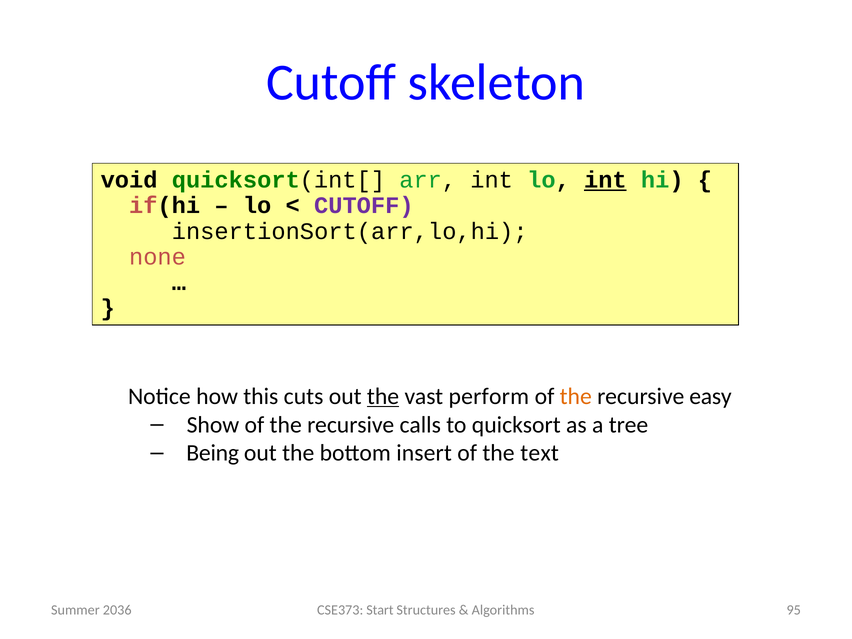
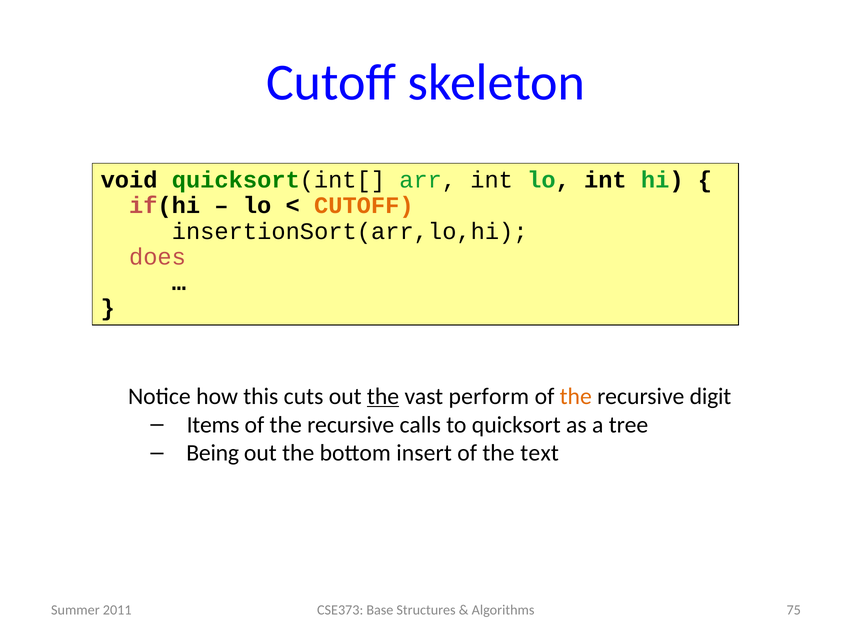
int at (605, 180) underline: present -> none
CUTOFF at (364, 206) colour: purple -> orange
none: none -> does
easy: easy -> digit
Show: Show -> Items
Start: Start -> Base
95: 95 -> 75
2036: 2036 -> 2011
